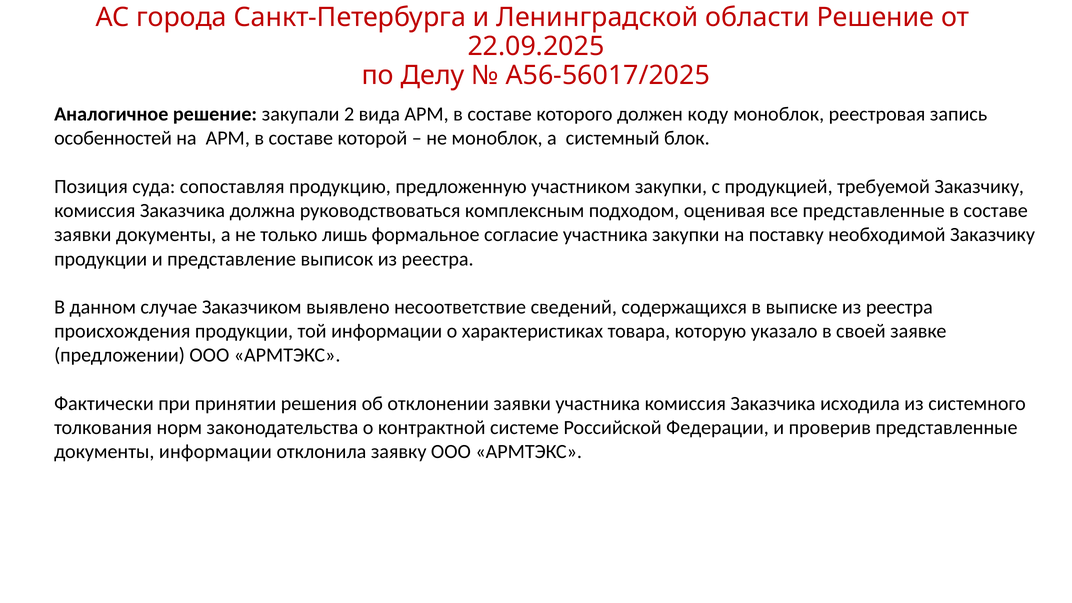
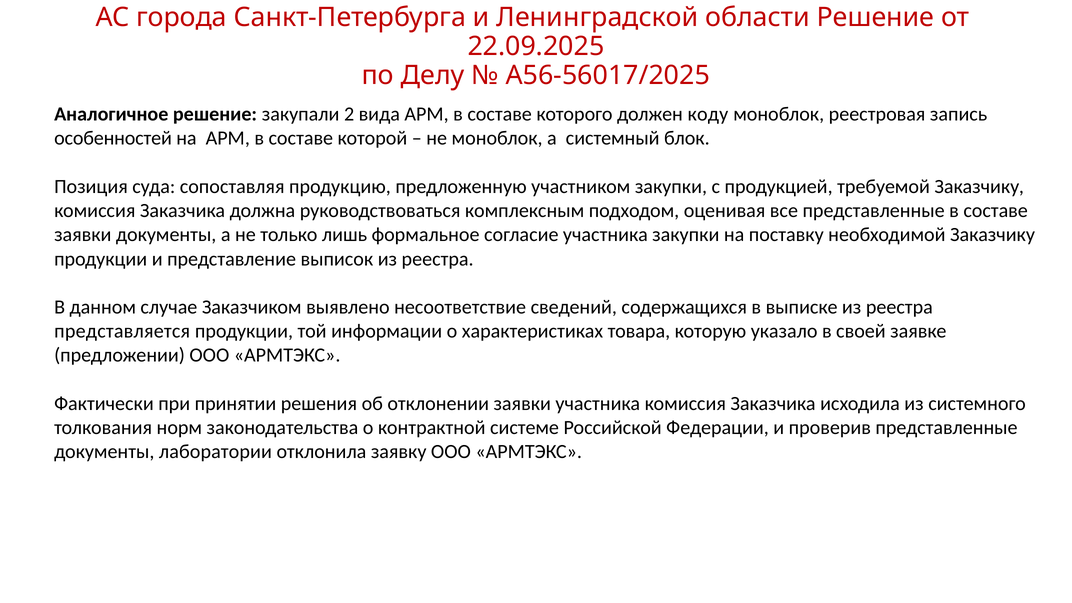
происхождения: происхождения -> представляется
документы информации: информации -> лаборатории
